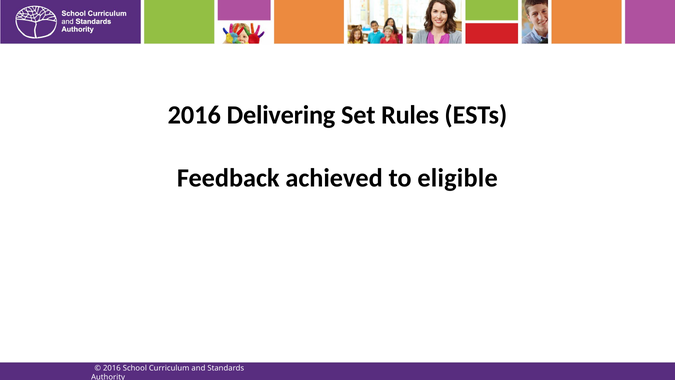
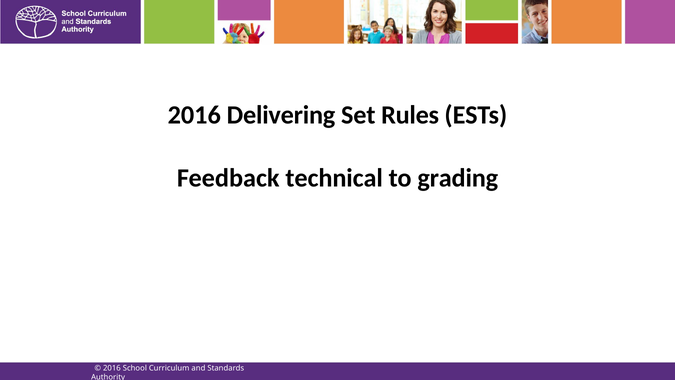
achieved: achieved -> technical
eligible: eligible -> grading
